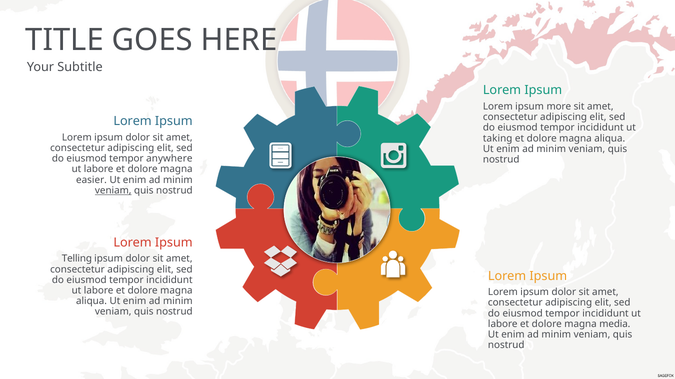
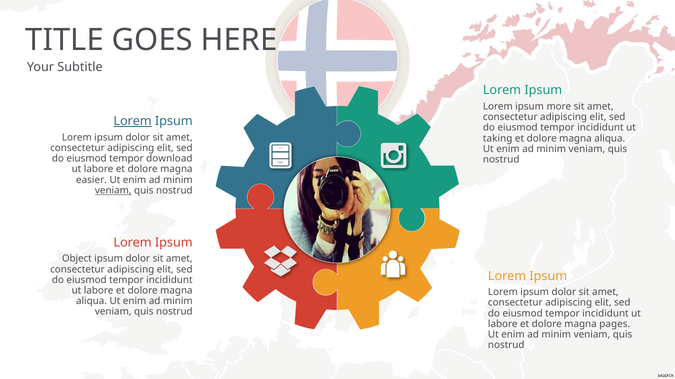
Lorem at (133, 121) underline: none -> present
anywhere: anywhere -> download
Telling: Telling -> Object
media: media -> pages
